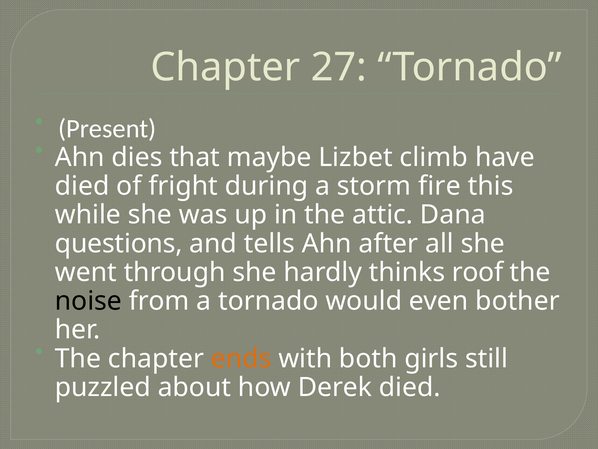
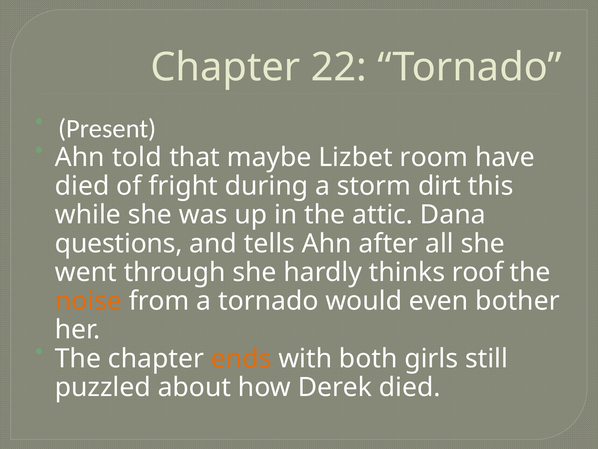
27: 27 -> 22
dies: dies -> told
climb: climb -> room
fire: fire -> dirt
noise colour: black -> orange
